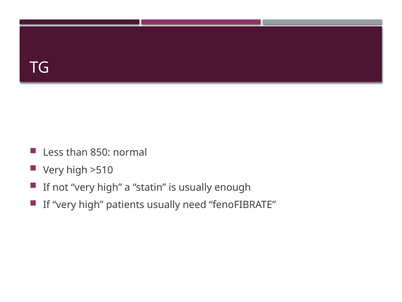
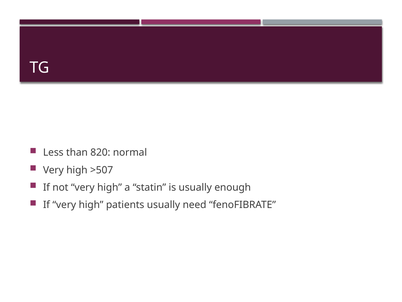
850: 850 -> 820
>510: >510 -> >507
